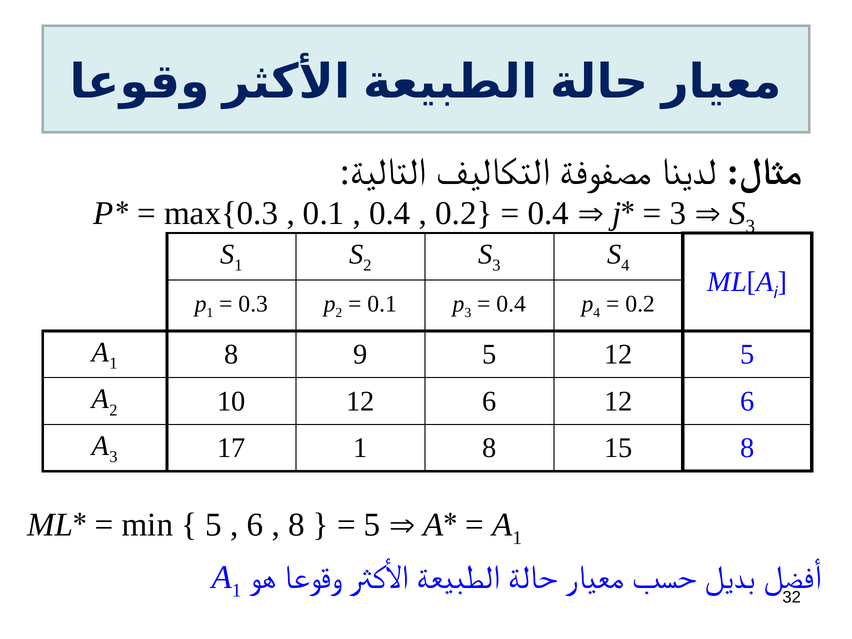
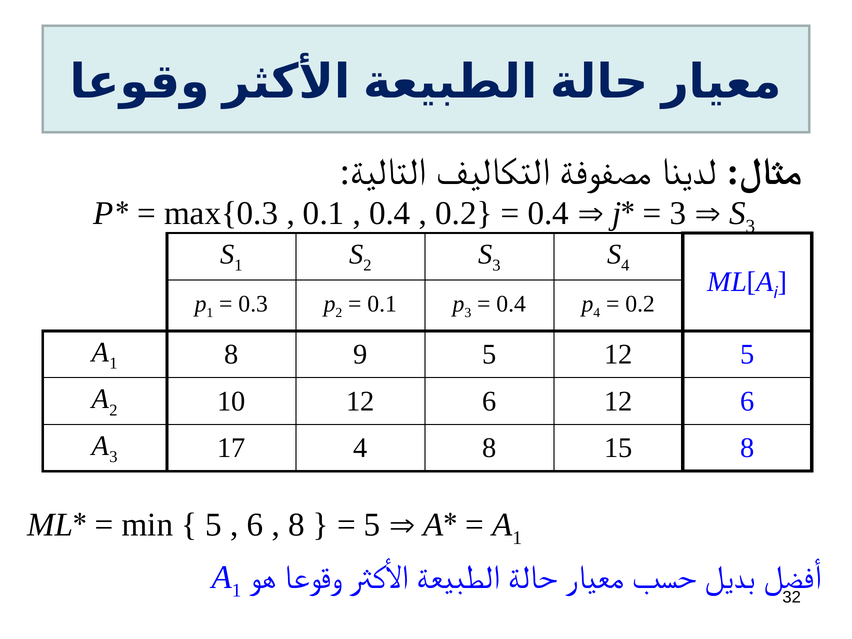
17 1: 1 -> 4
